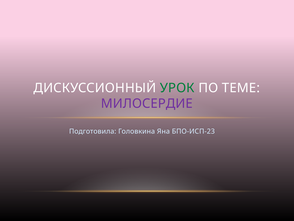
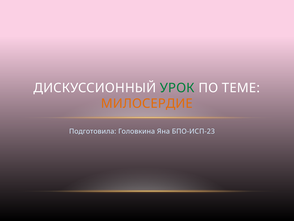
МИЛОСЕРДИЕ colour: purple -> orange
